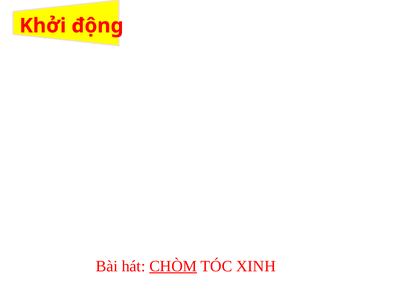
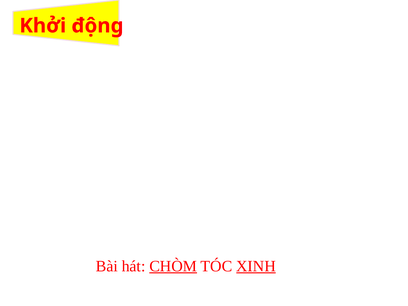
XINH underline: none -> present
